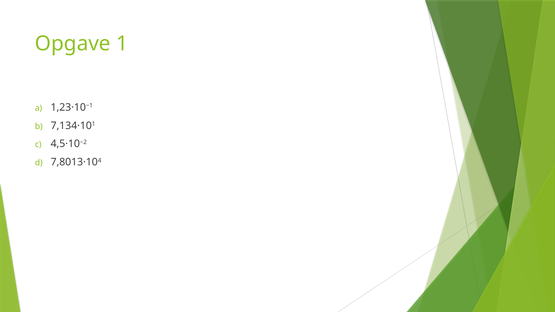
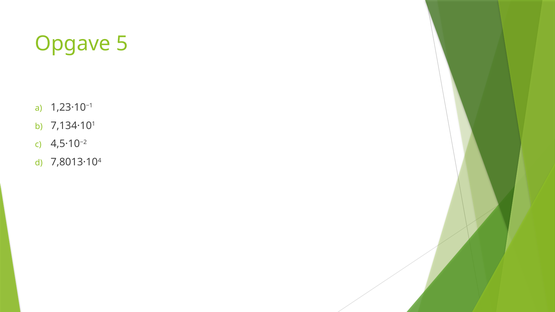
1: 1 -> 5
